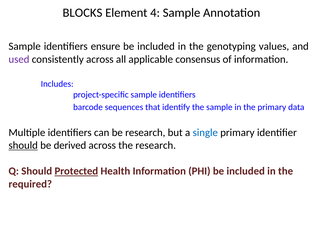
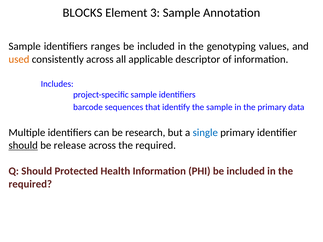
4: 4 -> 3
ensure: ensure -> ranges
used colour: purple -> orange
consensus: consensus -> descriptor
derived: derived -> release
across the research: research -> required
Protected underline: present -> none
